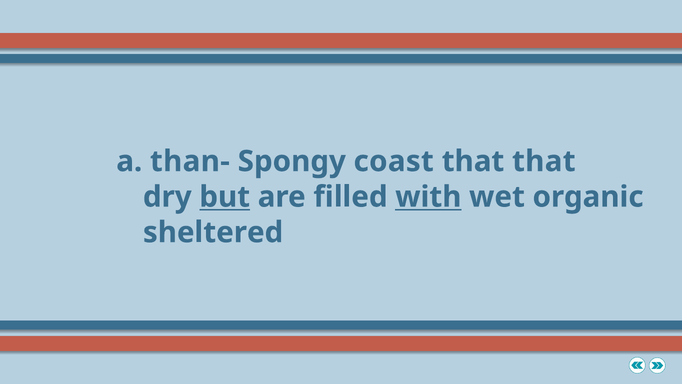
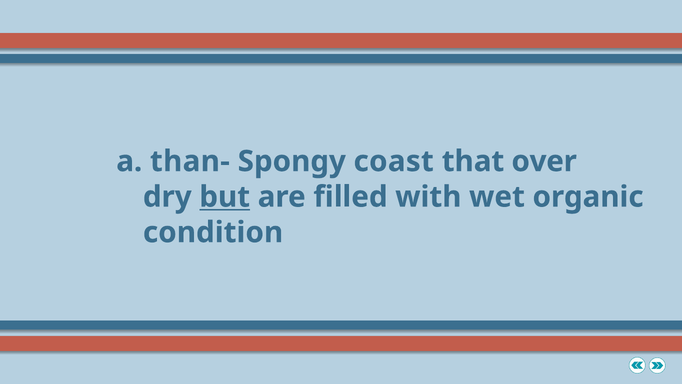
that that: that -> over
with underline: present -> none
sheltered: sheltered -> condition
